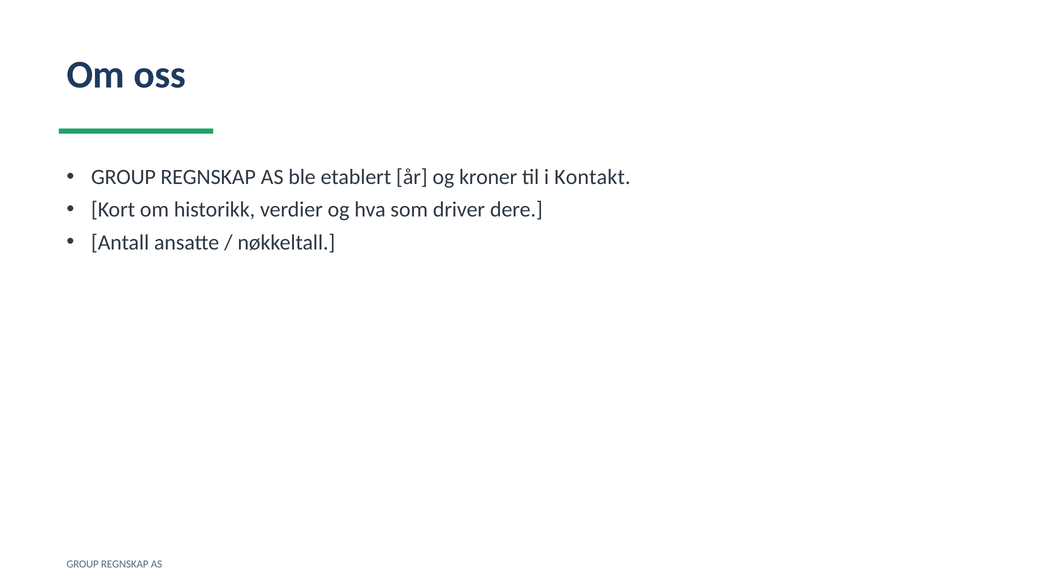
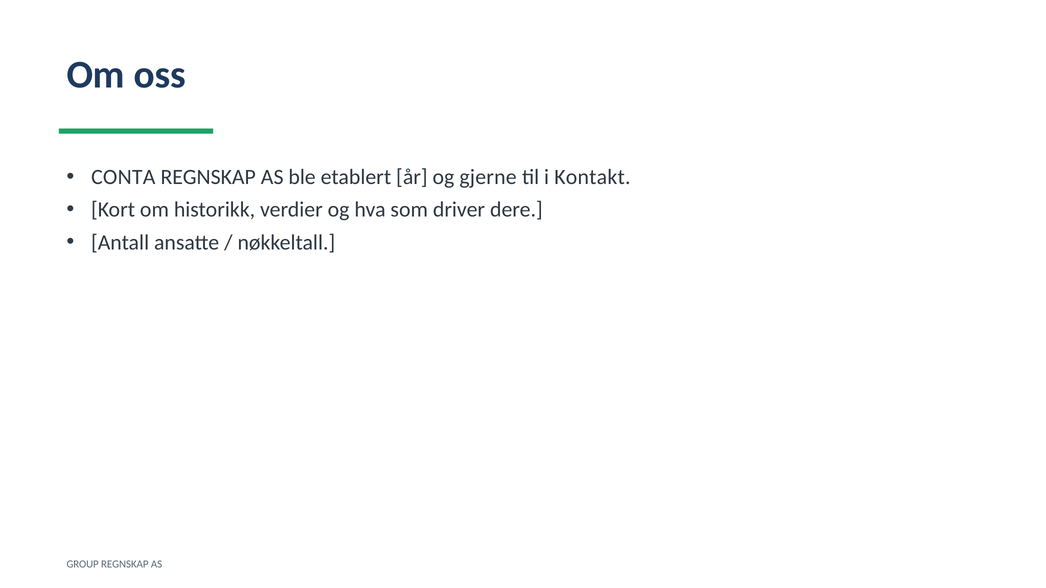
GROUP at (123, 177): GROUP -> CONTA
kroner: kroner -> gjerne
